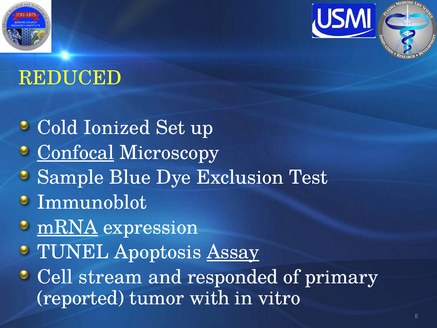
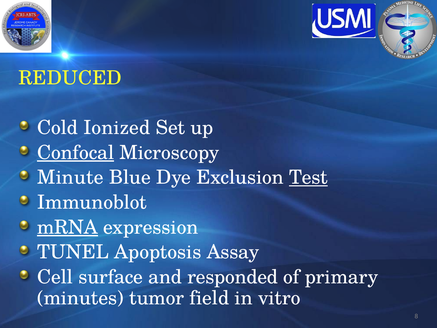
Sample: Sample -> Minute
Test underline: none -> present
Assay underline: present -> none
stream: stream -> surface
reported: reported -> minutes
with: with -> field
